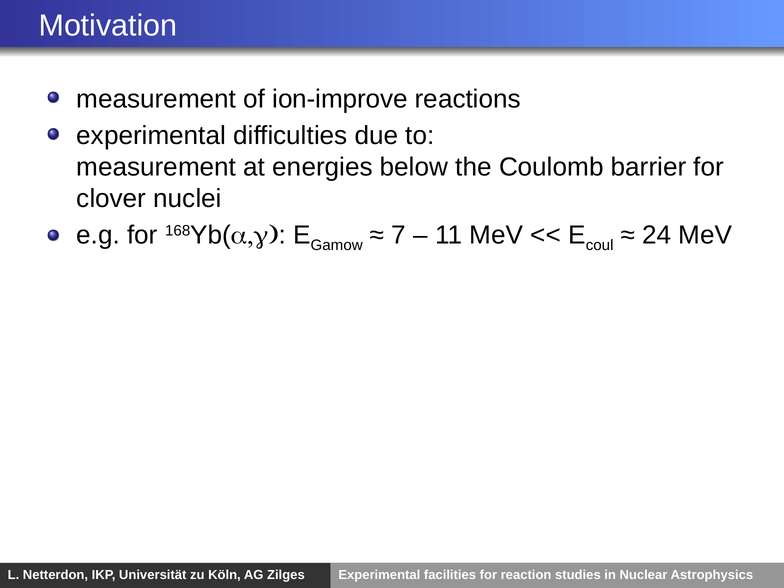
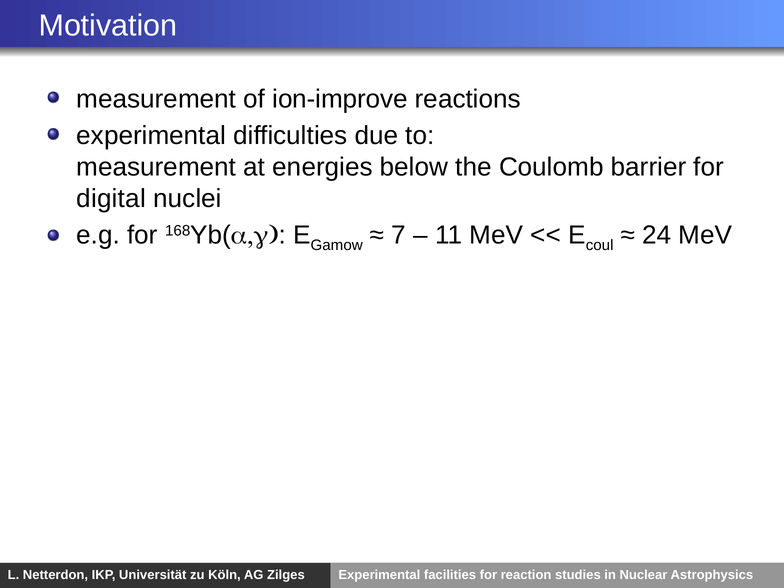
clover: clover -> digital
